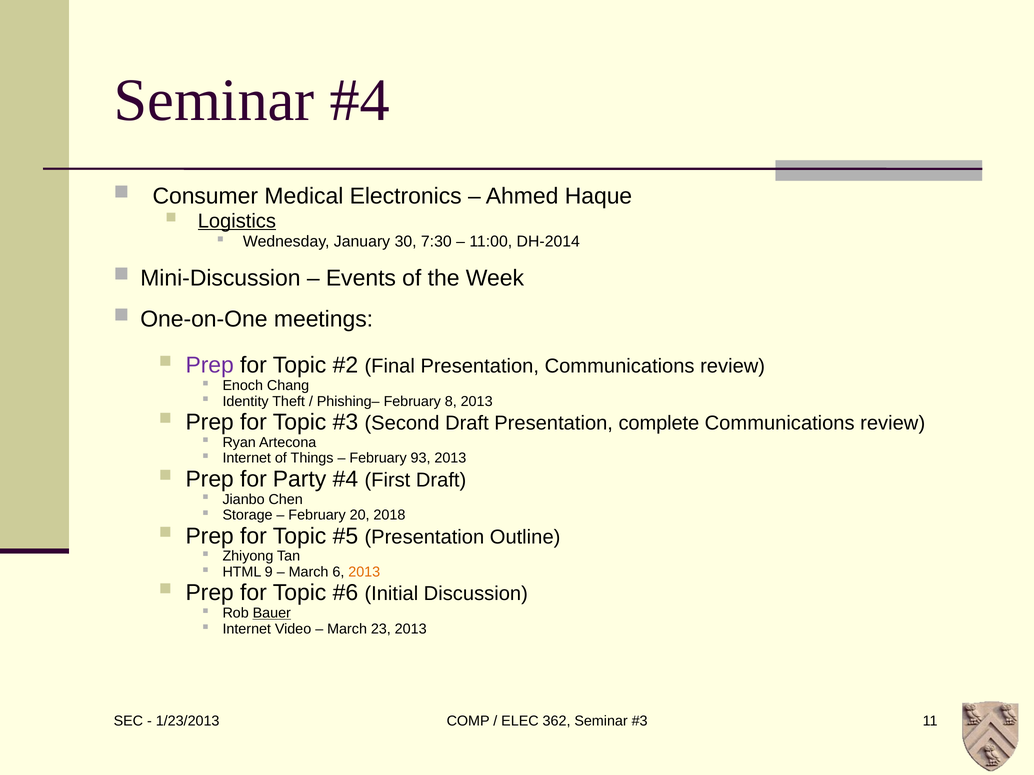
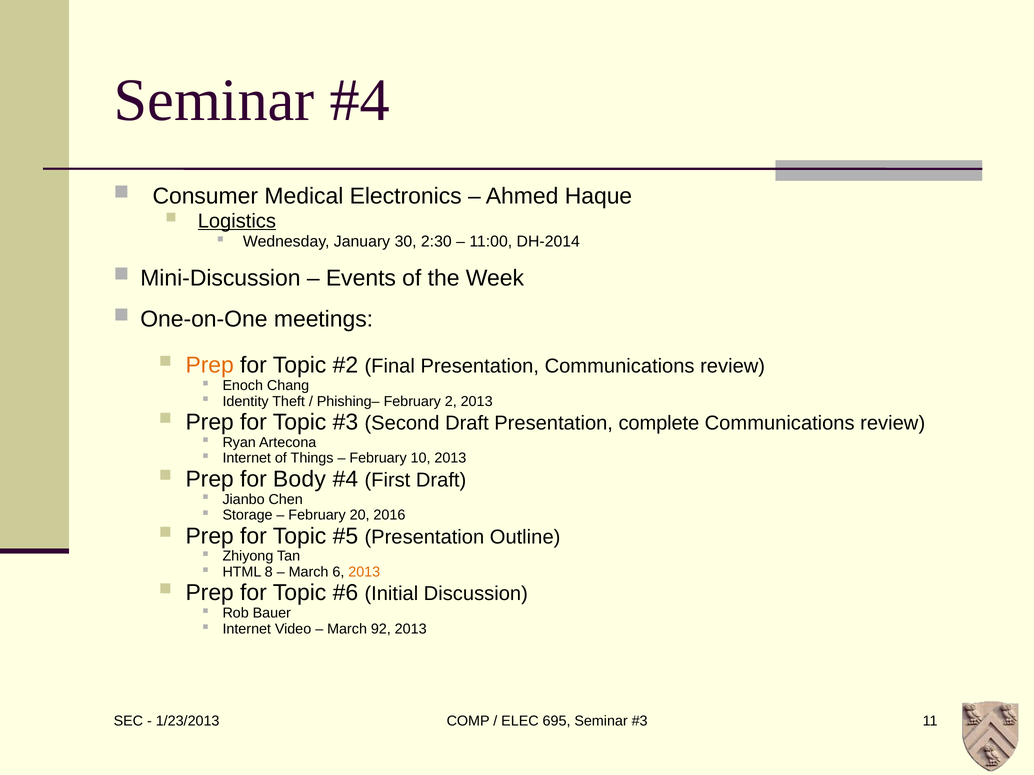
7:30: 7:30 -> 2:30
Prep at (210, 365) colour: purple -> orange
8: 8 -> 2
93: 93 -> 10
Party: Party -> Body
2018: 2018 -> 2016
9: 9 -> 8
Bauer underline: present -> none
23: 23 -> 92
362: 362 -> 695
